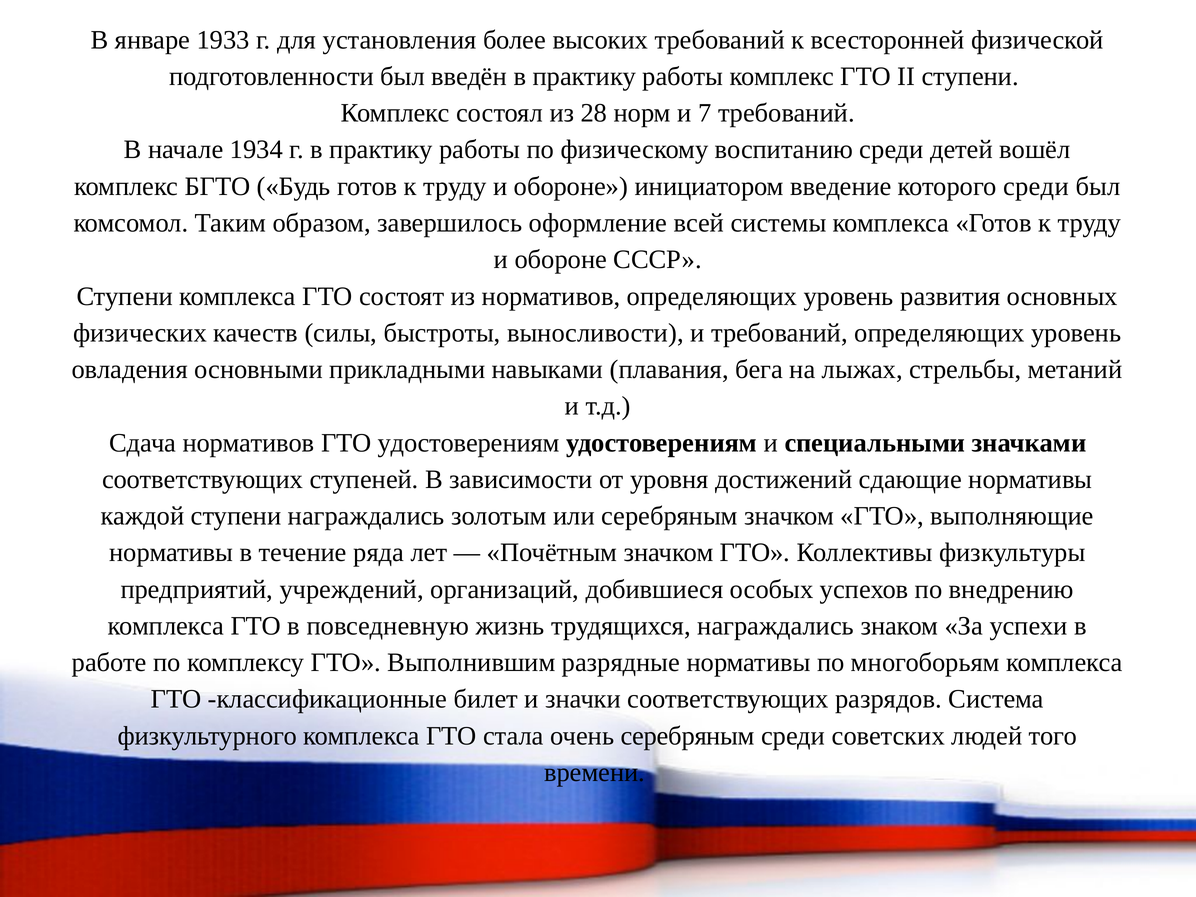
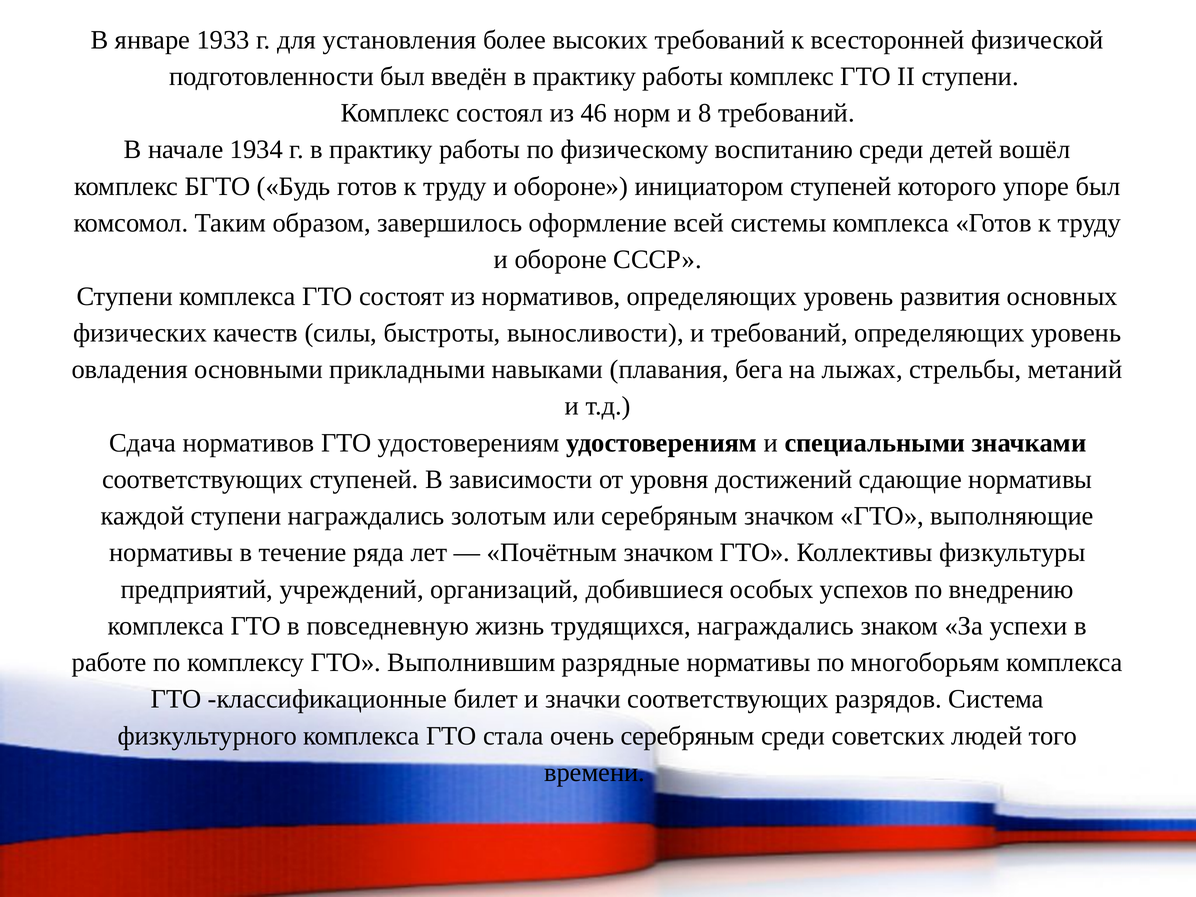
28: 28 -> 46
7: 7 -> 8
инициатором введение: введение -> ступеней
которого среди: среди -> упоре
